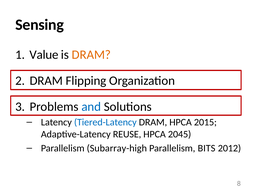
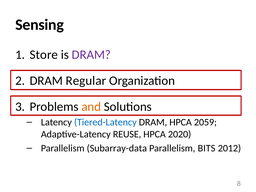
Value: Value -> Store
DRAM at (91, 55) colour: orange -> purple
Flipping: Flipping -> Regular
and colour: blue -> orange
2015: 2015 -> 2059
2045: 2045 -> 2020
Subarray-high: Subarray-high -> Subarray-data
